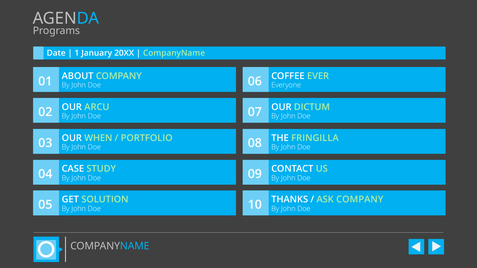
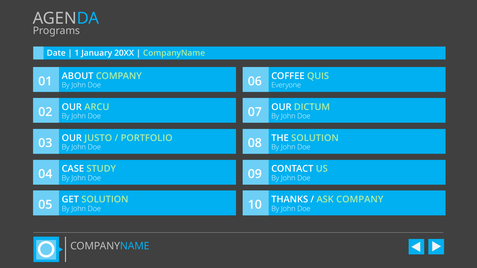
EVER: EVER -> QUIS
WHEN: WHEN -> JUSTO
THE FRINGILLA: FRINGILLA -> SOLUTION
